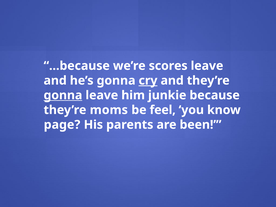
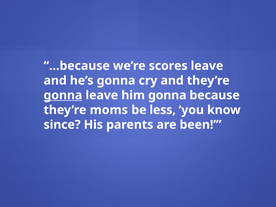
cry underline: present -> none
him junkie: junkie -> gonna
feel: feel -> less
page: page -> since
